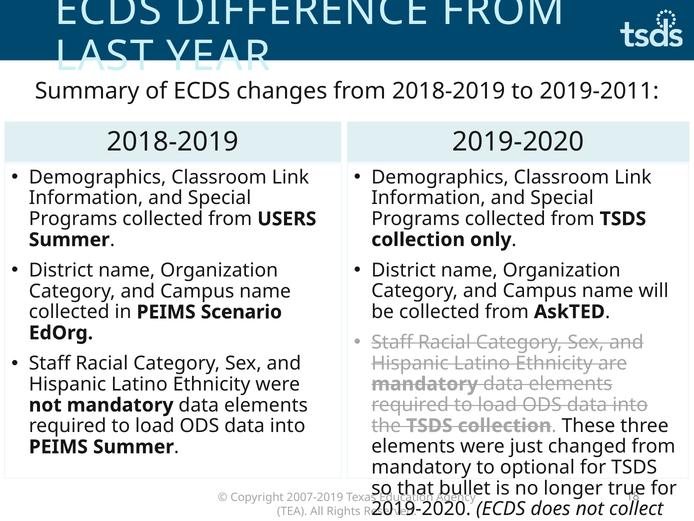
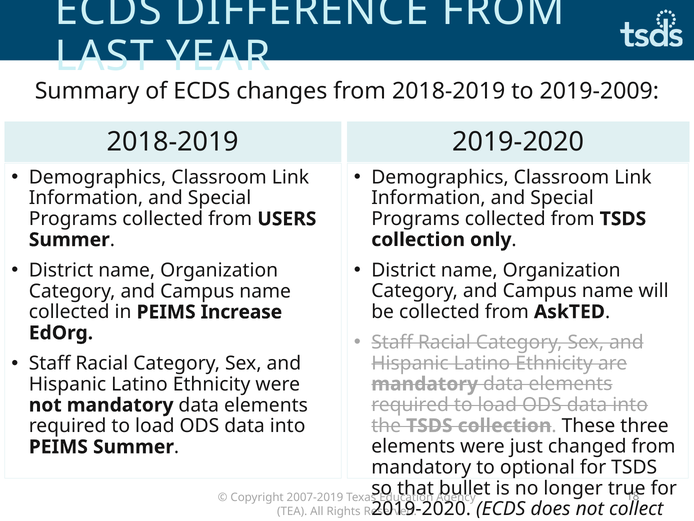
2019-2011: 2019-2011 -> 2019-2009
Scenario: Scenario -> Increase
